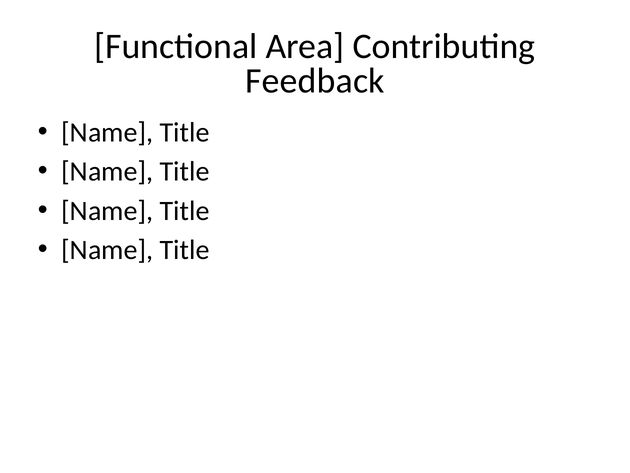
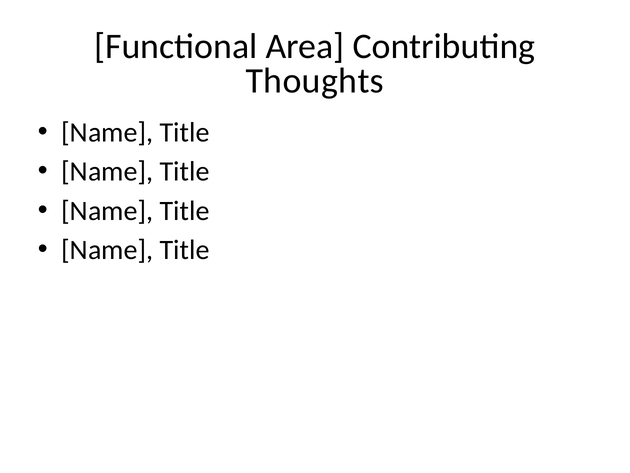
Feedback: Feedback -> Thoughts
